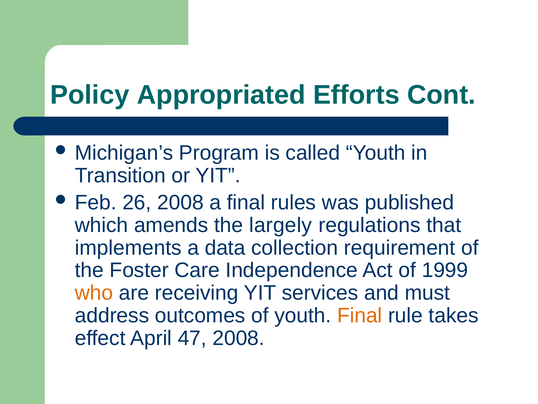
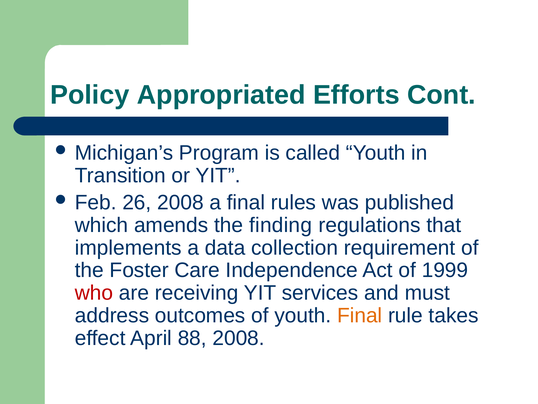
largely: largely -> finding
who colour: orange -> red
47: 47 -> 88
